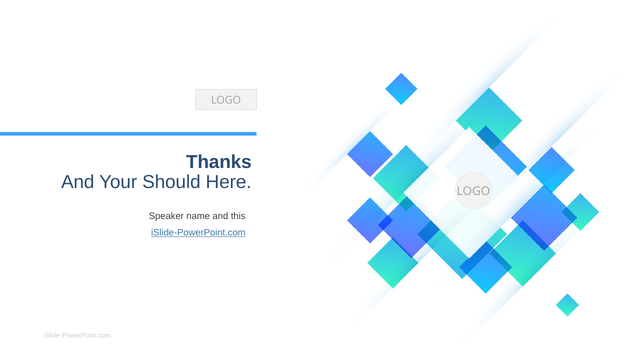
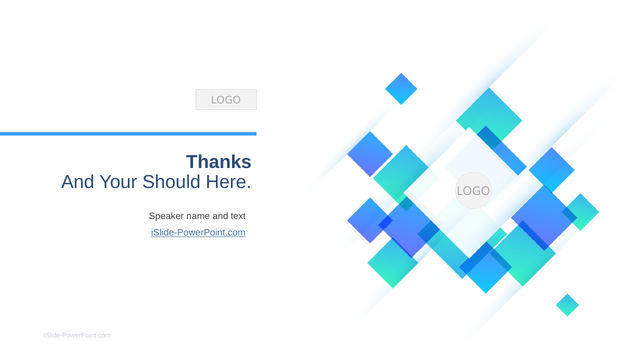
this: this -> text
